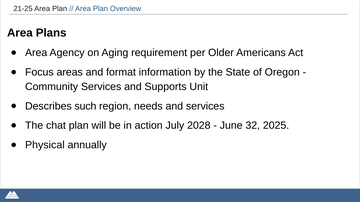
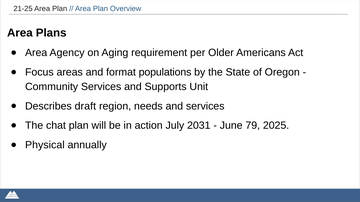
information: information -> populations
such: such -> draft
2028: 2028 -> 2031
32: 32 -> 79
